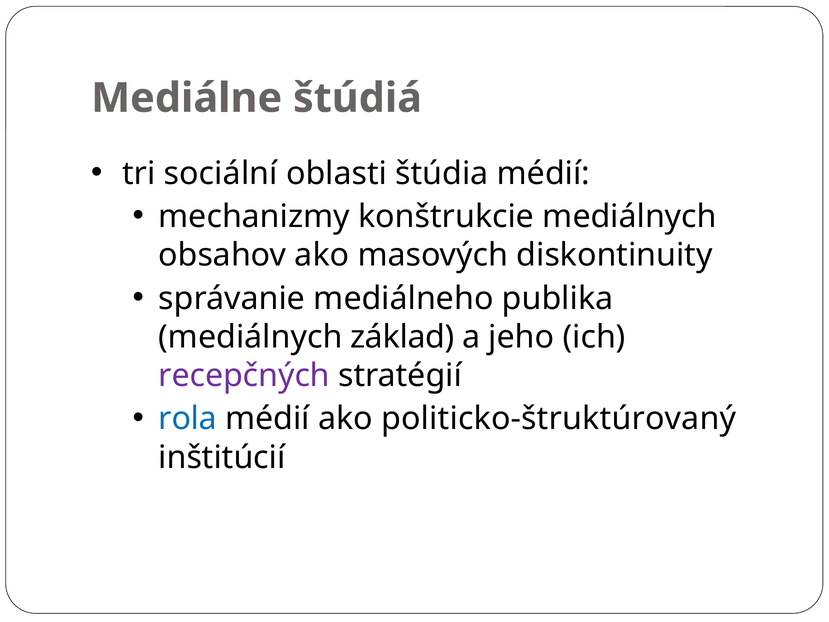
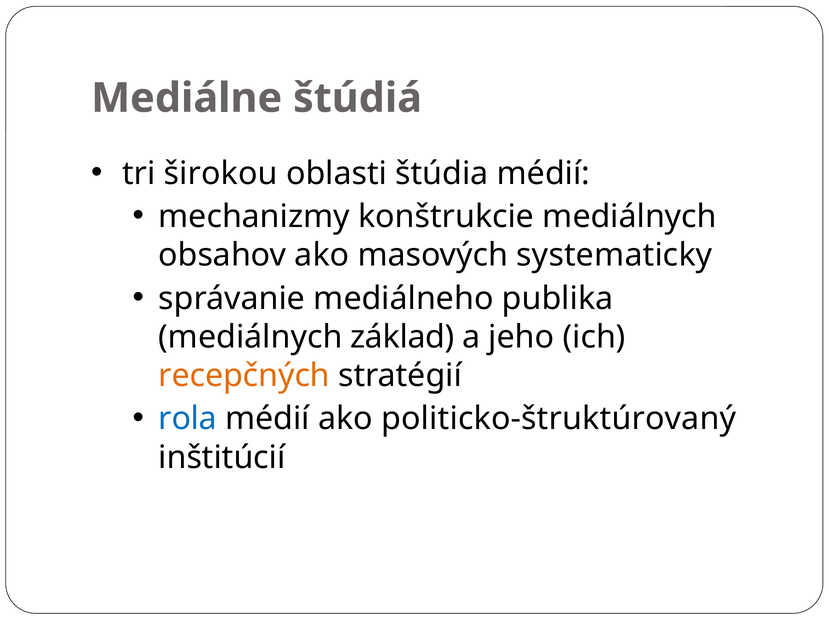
sociální: sociální -> širokou
diskontinuity: diskontinuity -> systematicky
recepčných colour: purple -> orange
